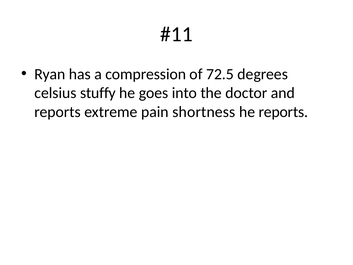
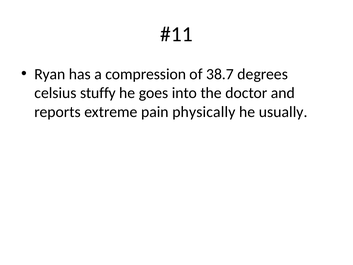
72.5: 72.5 -> 38.7
shortness: shortness -> physically
he reports: reports -> usually
